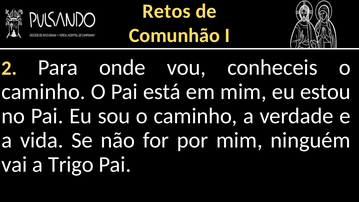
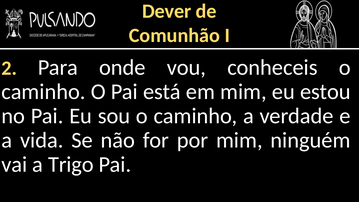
Retos: Retos -> Dever
